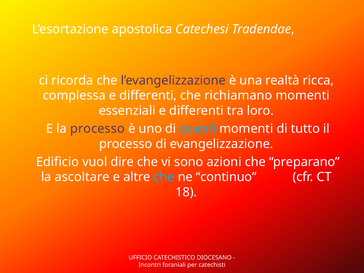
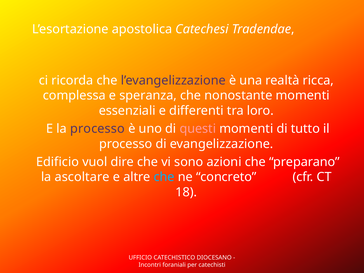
complessa e differenti: differenti -> speranza
richiamano: richiamano -> nonostante
questi colour: light blue -> pink
continuo: continuo -> concreto
